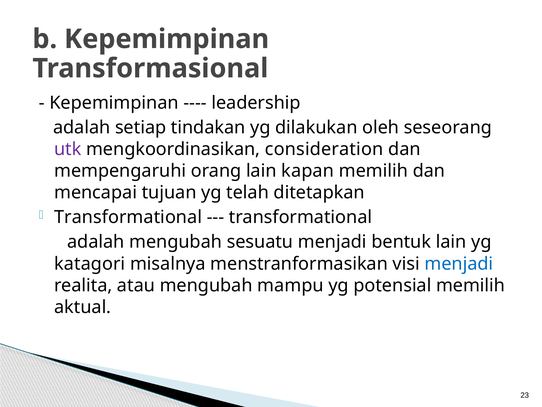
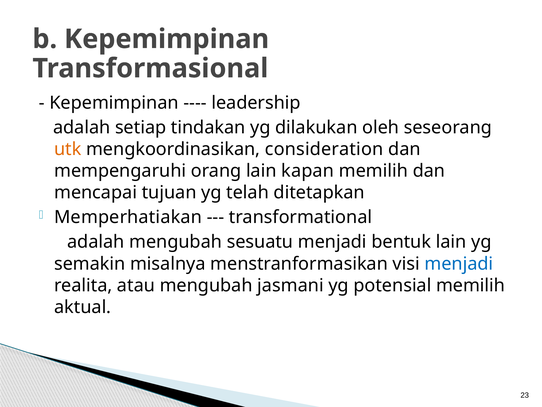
utk colour: purple -> orange
Transformational at (128, 217): Transformational -> Memperhatiakan
katagori: katagori -> semakin
mampu: mampu -> jasmani
